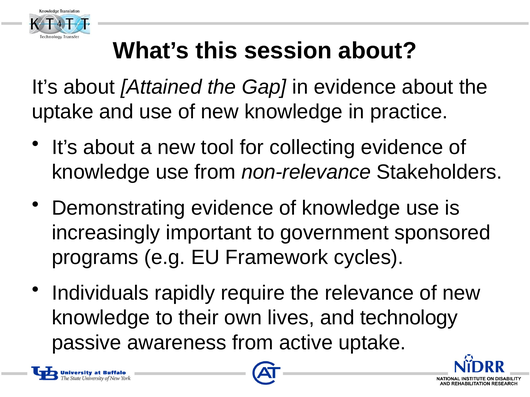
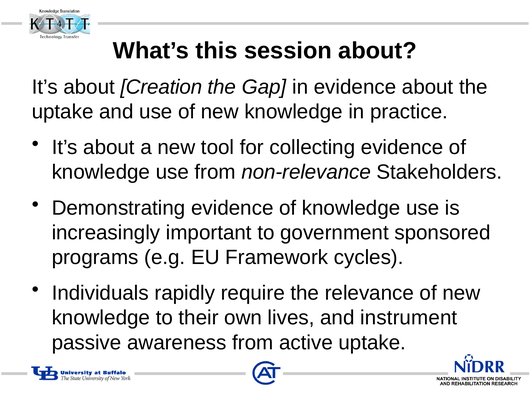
Attained: Attained -> Creation
technology: technology -> instrument
